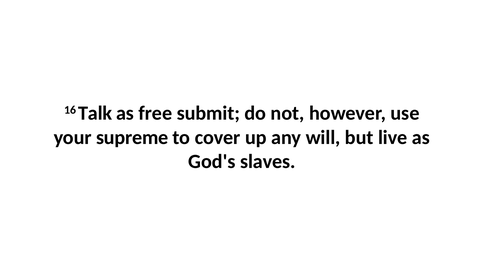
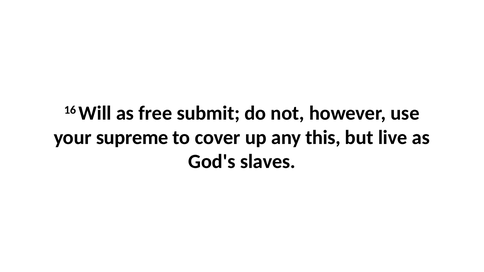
Talk: Talk -> Will
will: will -> this
